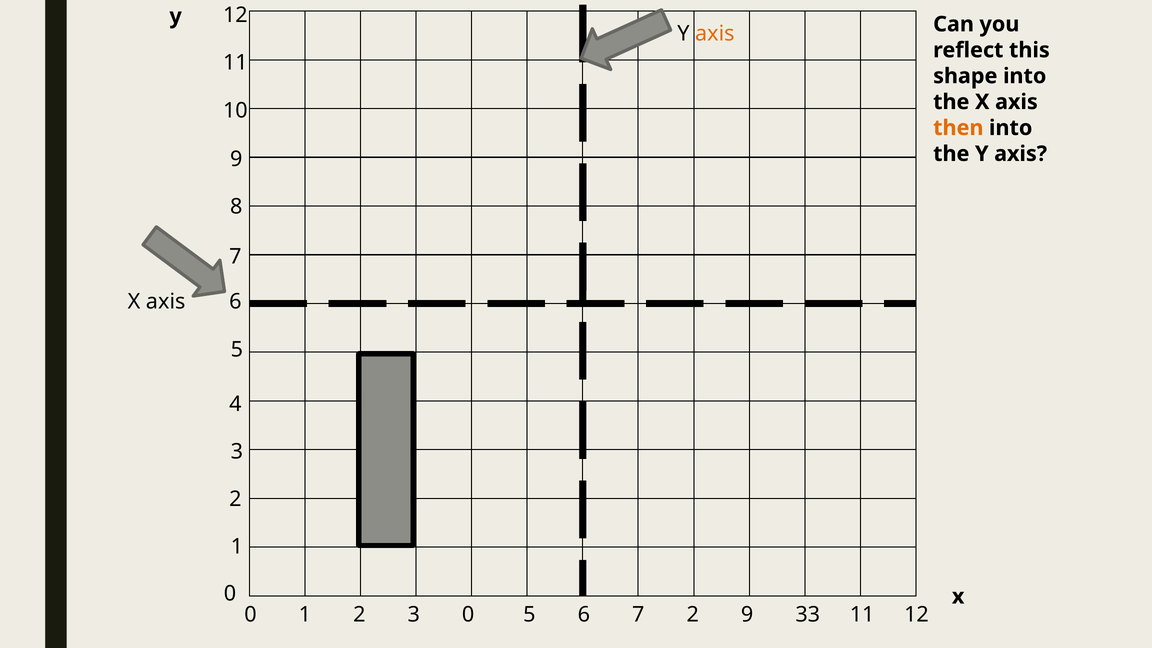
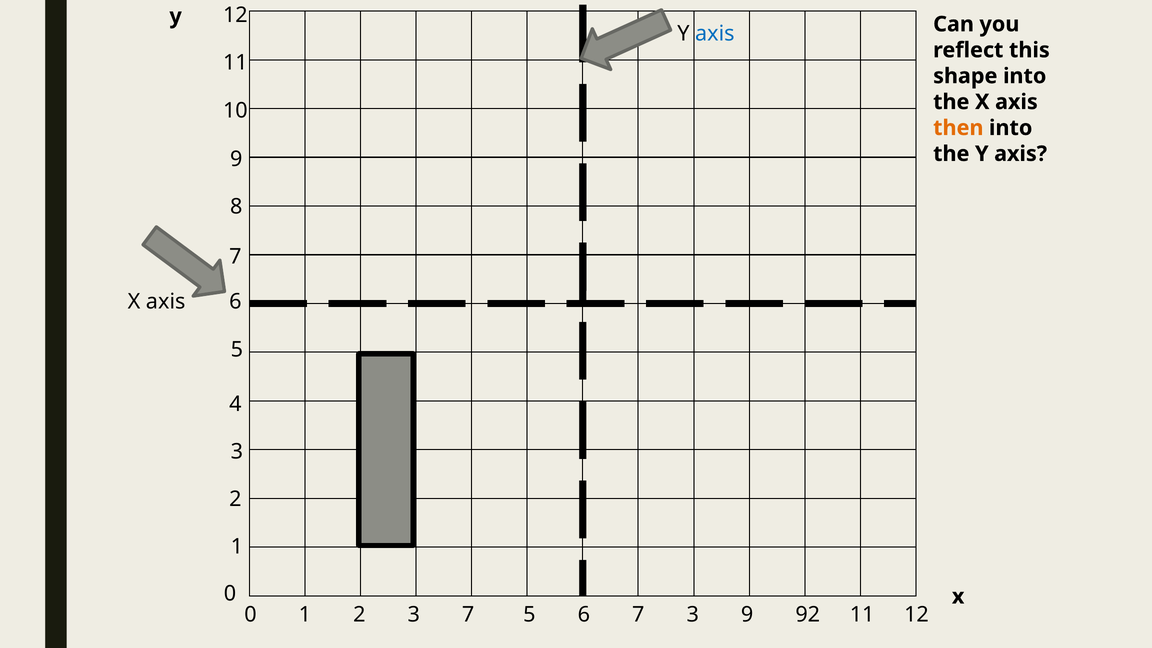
axis at (715, 34) colour: orange -> blue
3 0: 0 -> 7
7 2: 2 -> 3
33: 33 -> 92
